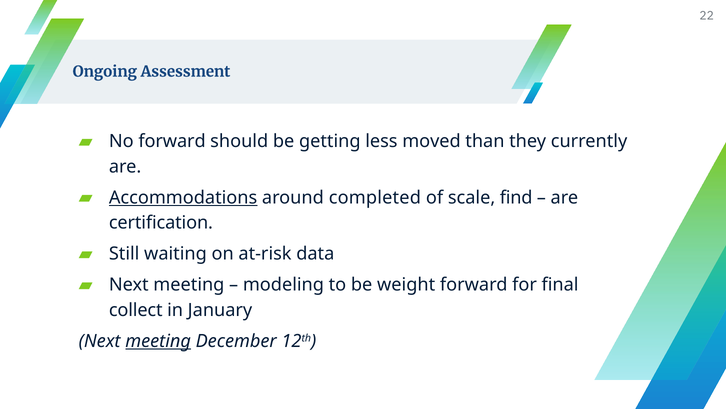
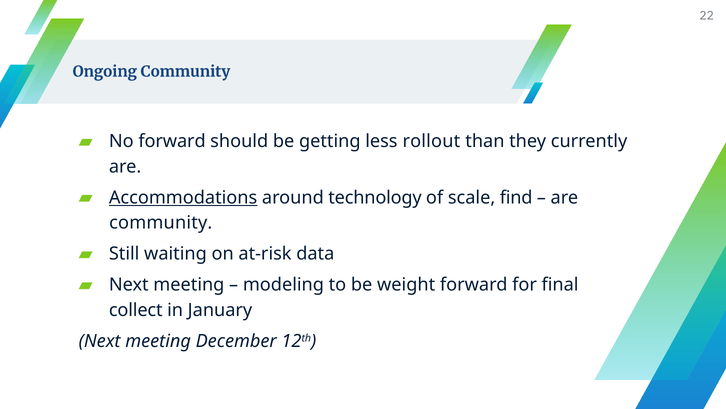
Ongoing Assessment: Assessment -> Community
moved: moved -> rollout
completed: completed -> technology
certification at (161, 222): certification -> community
meeting at (158, 341) underline: present -> none
